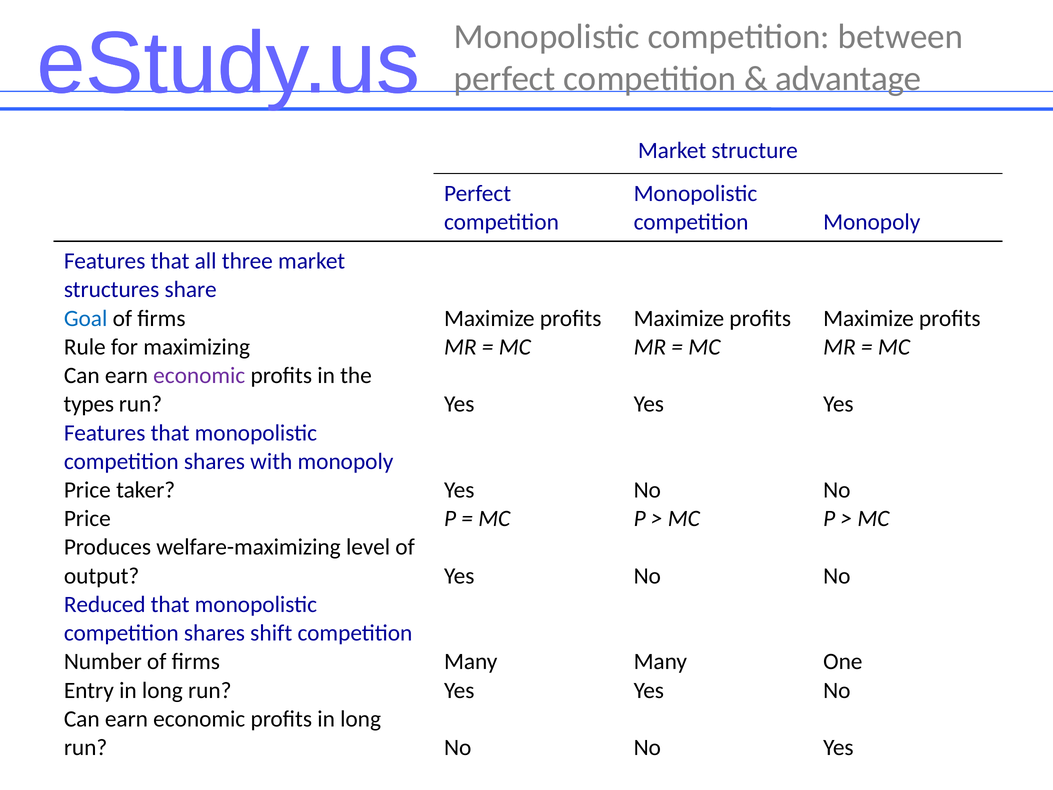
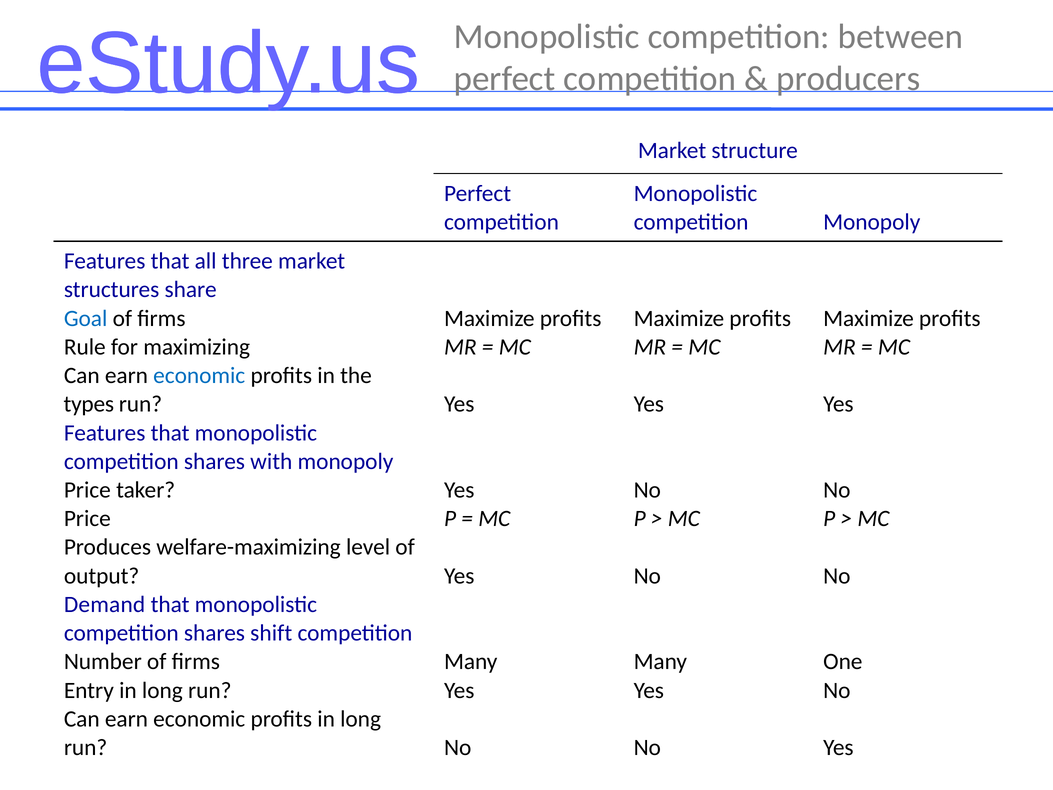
advantage: advantage -> producers
economic at (199, 375) colour: purple -> blue
Reduced: Reduced -> Demand
